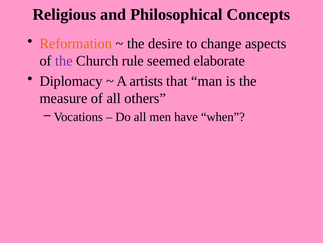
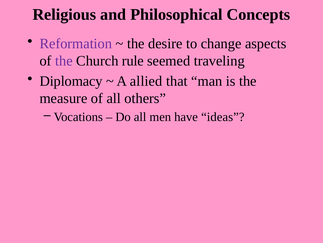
Reformation colour: orange -> purple
elaborate: elaborate -> traveling
artists: artists -> allied
when: when -> ideas
